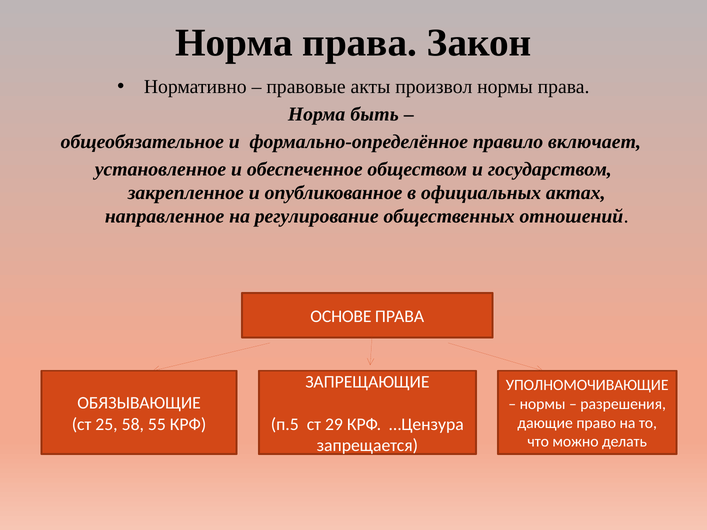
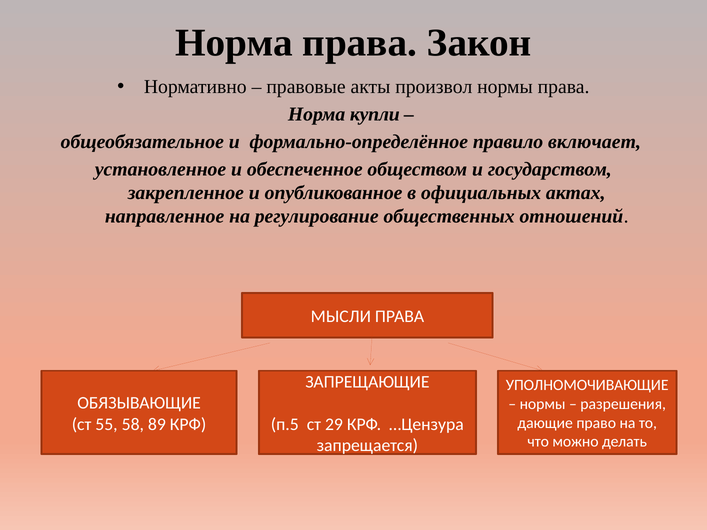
быть: быть -> купли
ОСНОВЕ: ОСНОВЕ -> МЫСЛИ
25: 25 -> 55
55: 55 -> 89
